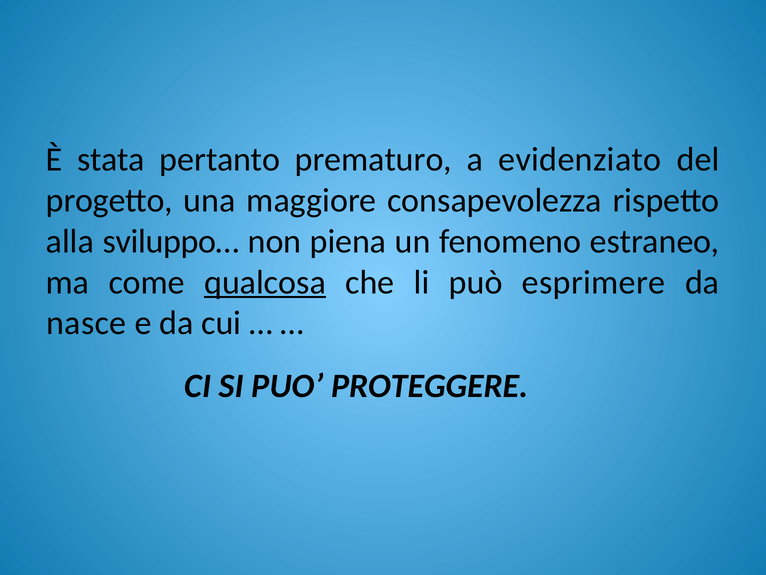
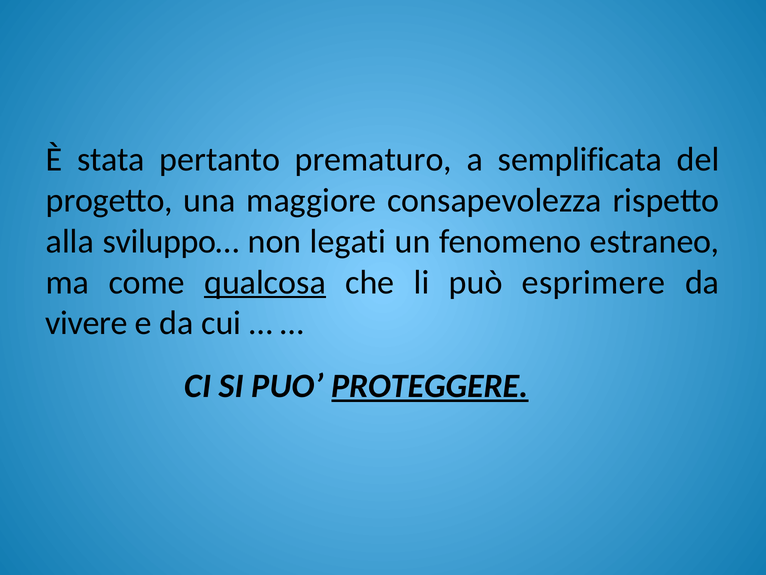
evidenziato: evidenziato -> semplificata
piena: piena -> legati
nasce: nasce -> vivere
PROTEGGERE underline: none -> present
